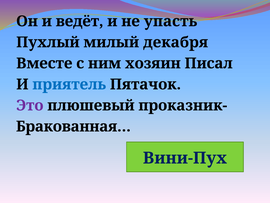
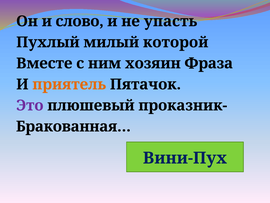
ведёт: ведёт -> слово
декабря: декабря -> которой
Писал: Писал -> Фраза
приятель colour: blue -> orange
